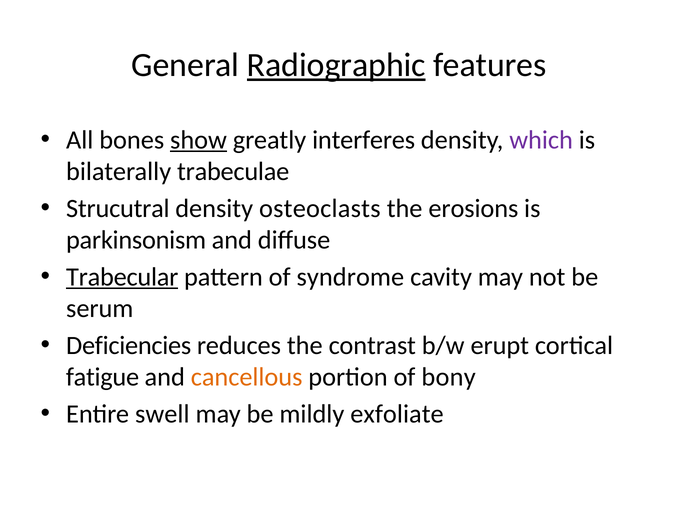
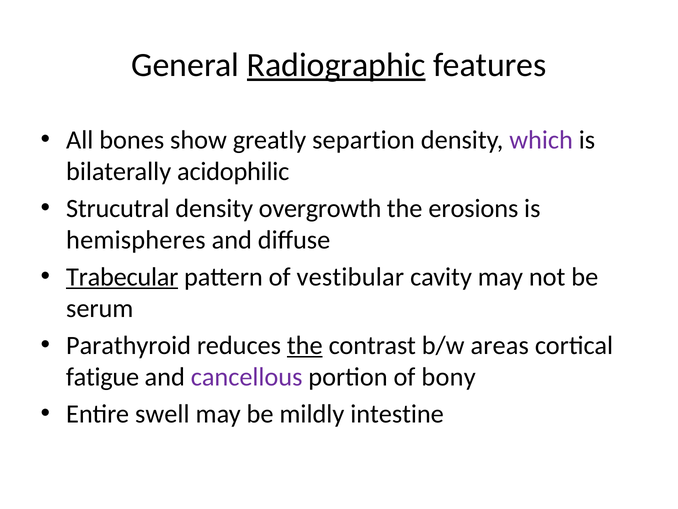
show underline: present -> none
interferes: interferes -> separtion
trabeculae: trabeculae -> acidophilic
osteoclasts: osteoclasts -> overgrowth
parkinsonism: parkinsonism -> hemispheres
syndrome: syndrome -> vestibular
Deficiencies: Deficiencies -> Parathyroid
the at (305, 345) underline: none -> present
erupt: erupt -> areas
cancellous colour: orange -> purple
exfoliate: exfoliate -> intestine
